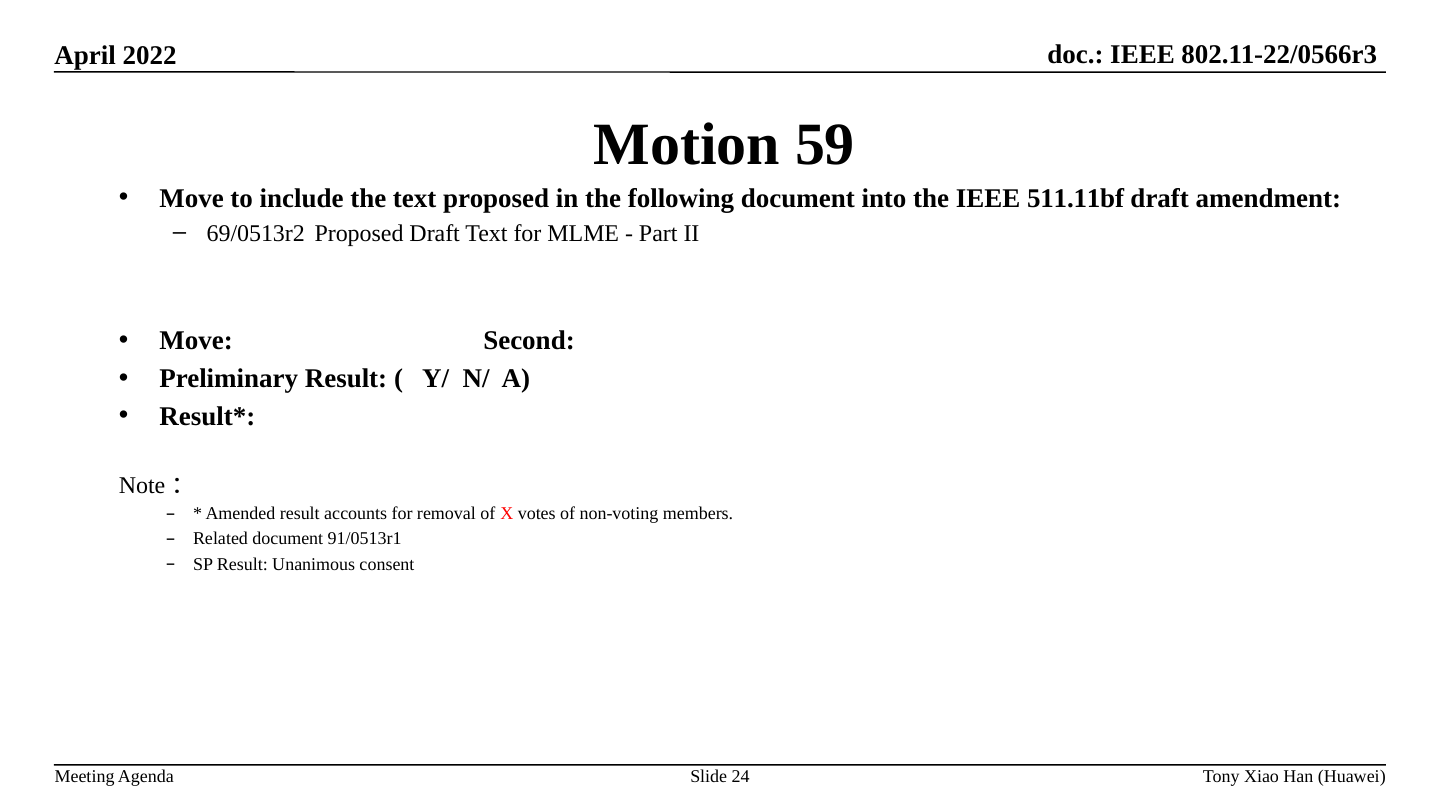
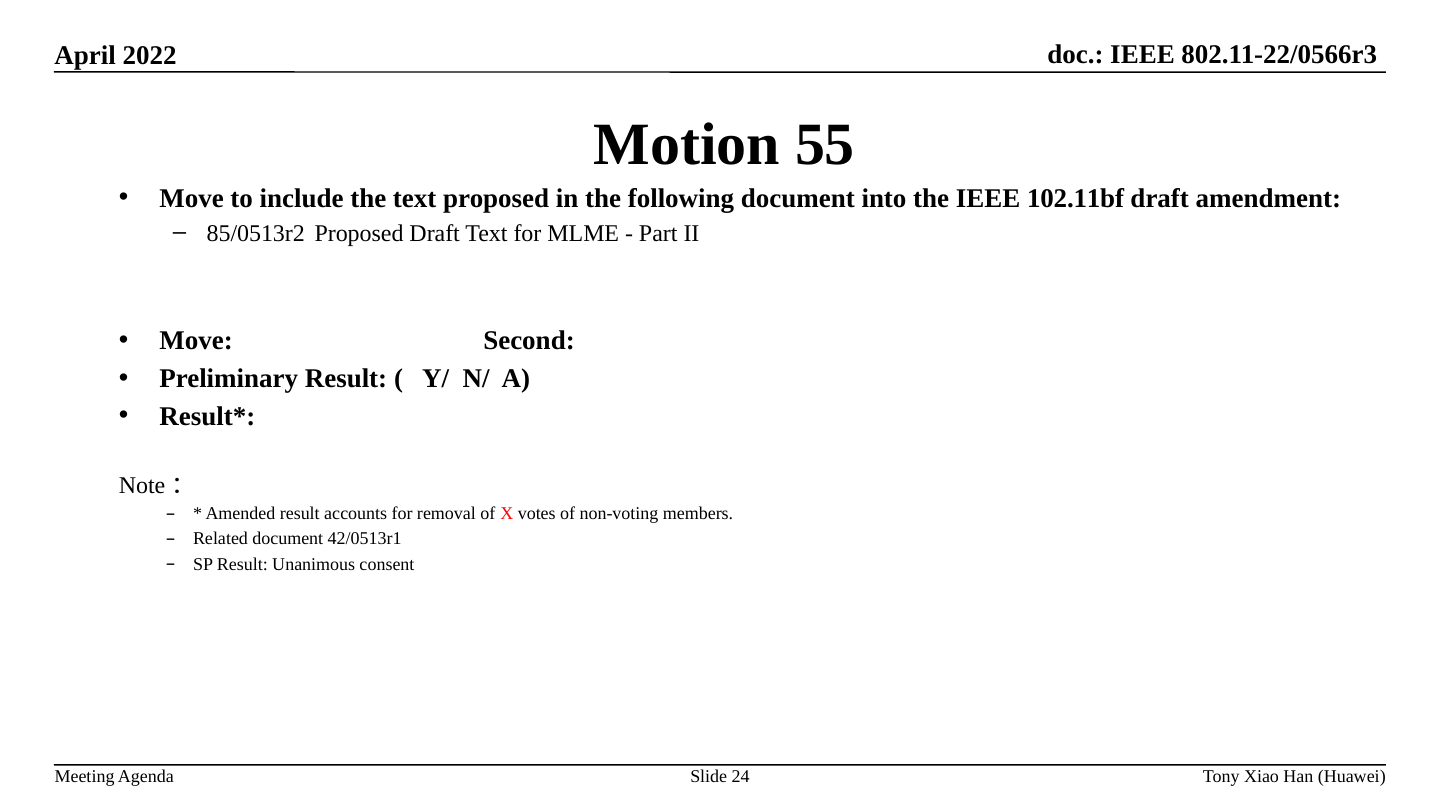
59: 59 -> 55
511.11bf: 511.11bf -> 102.11bf
69/0513r2: 69/0513r2 -> 85/0513r2
91/0513r1: 91/0513r1 -> 42/0513r1
